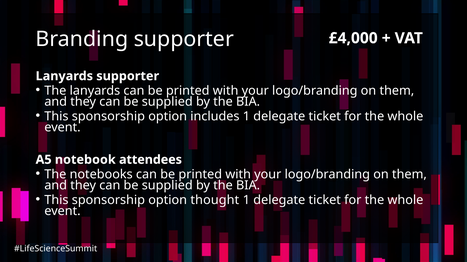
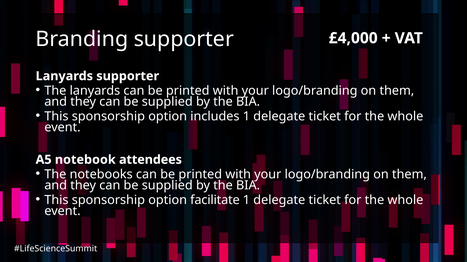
thought: thought -> facilitate
